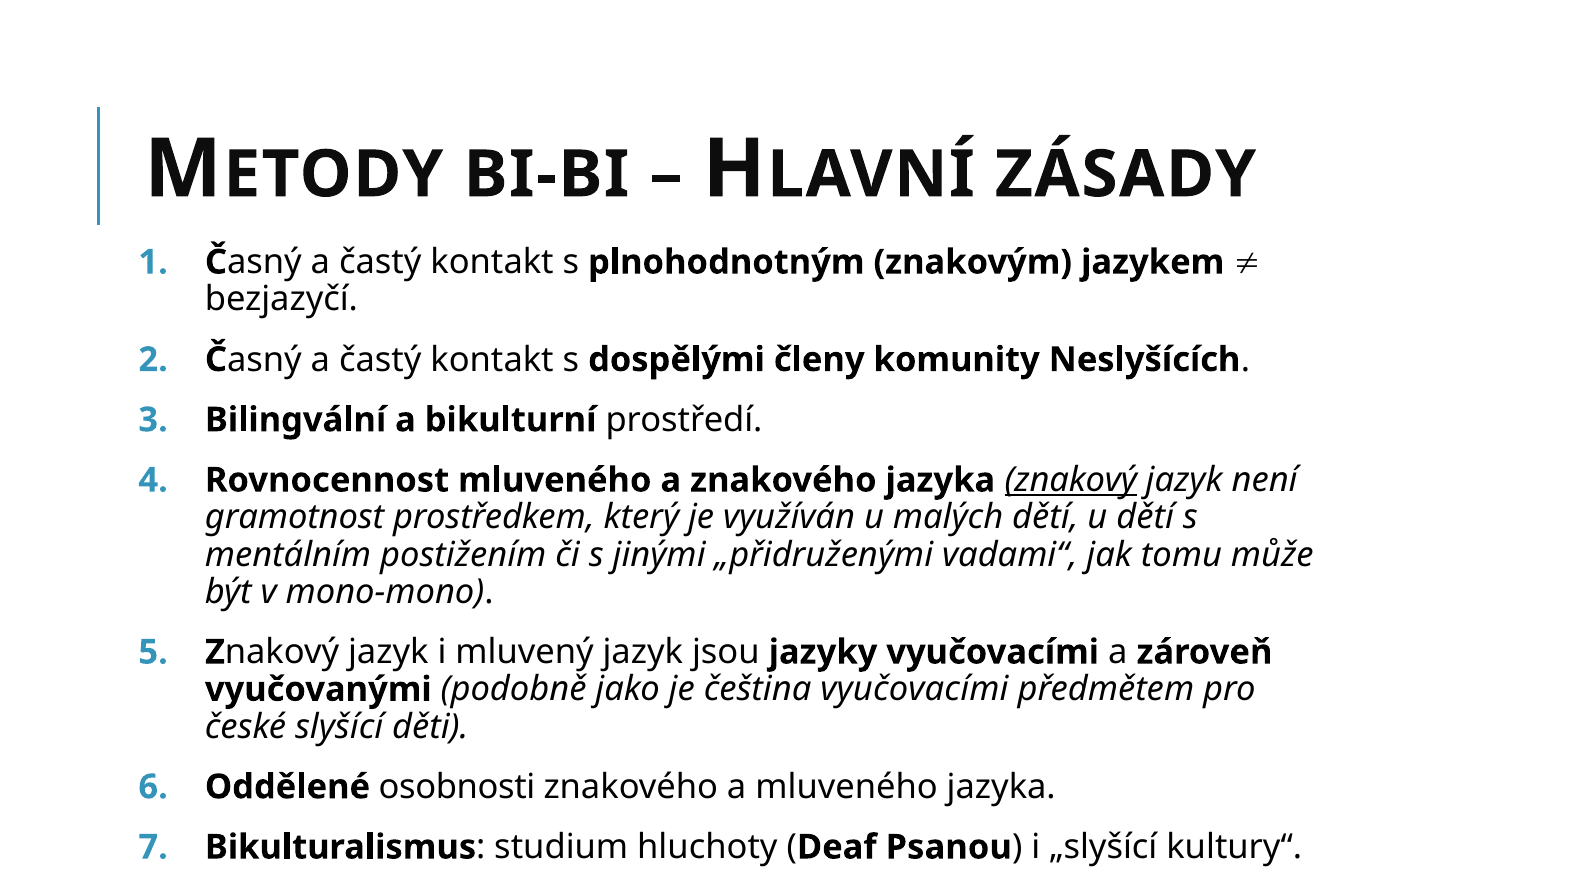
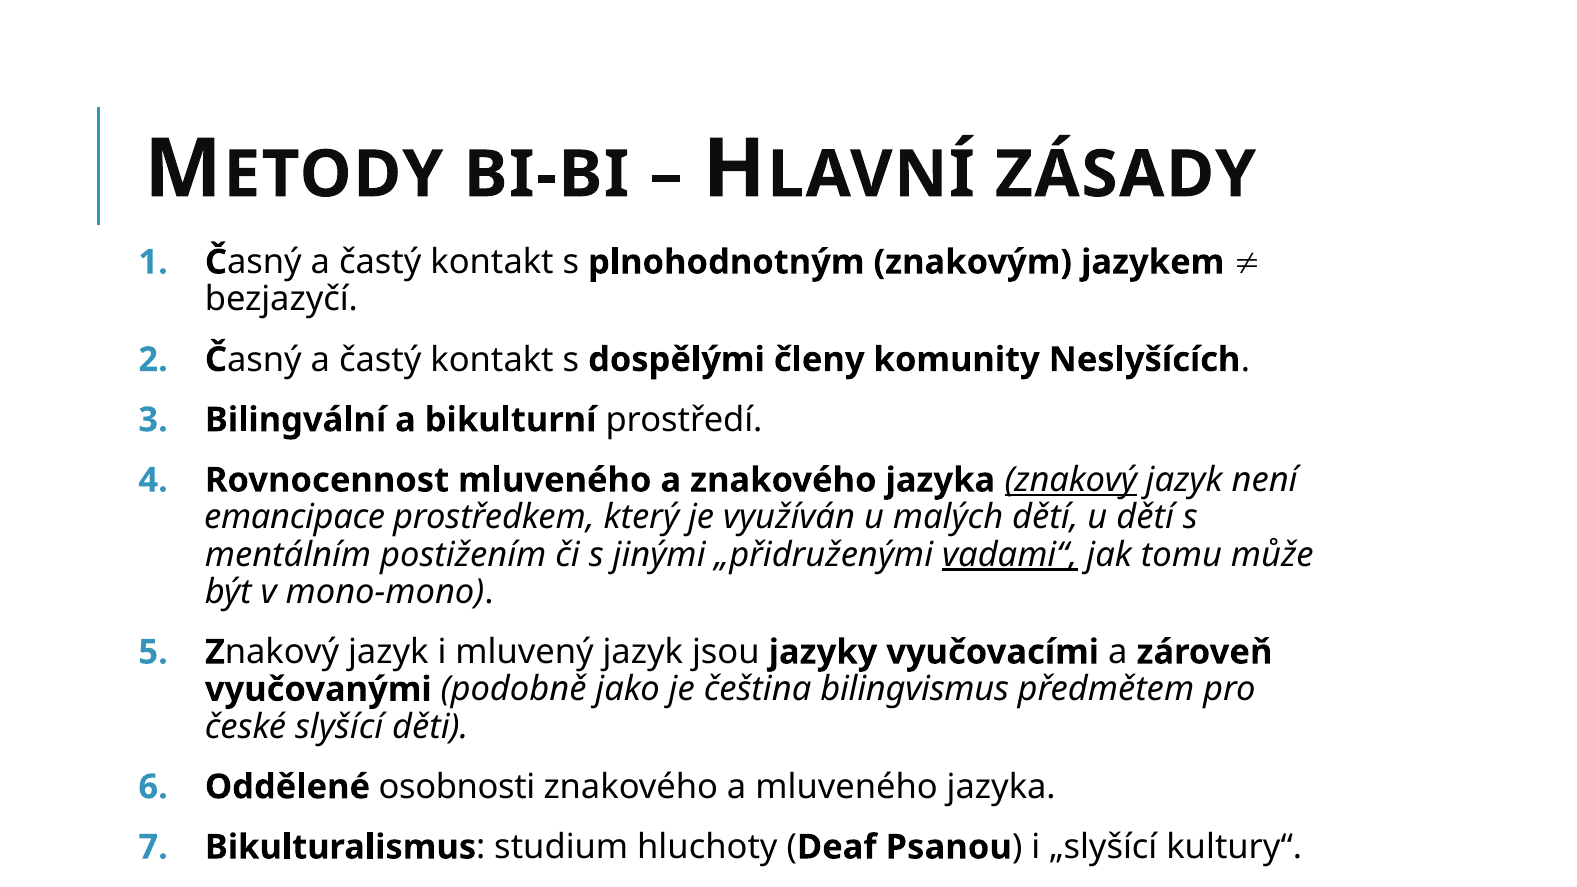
gramotnost: gramotnost -> emancipace
vadami“ underline: none -> present
čeština vyučovacími: vyučovacími -> bilingvismus
